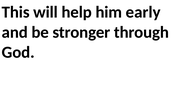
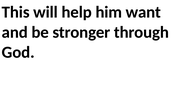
early: early -> want
